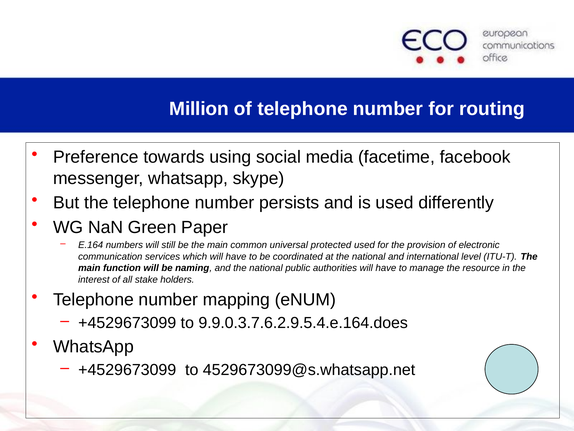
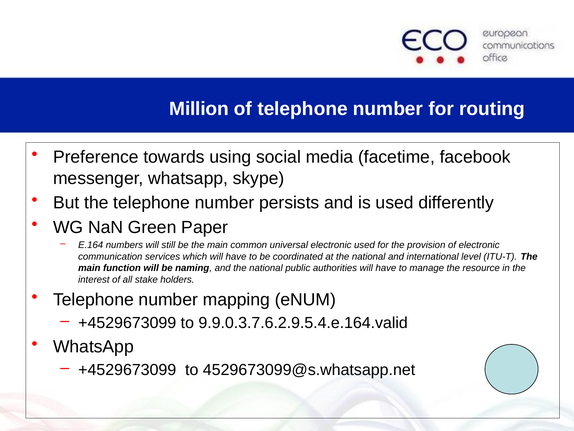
universal protected: protected -> electronic
9.9.0.3.7.6.2.9.5.4.e.164.does: 9.9.0.3.7.6.2.9.5.4.e.164.does -> 9.9.0.3.7.6.2.9.5.4.e.164.valid
